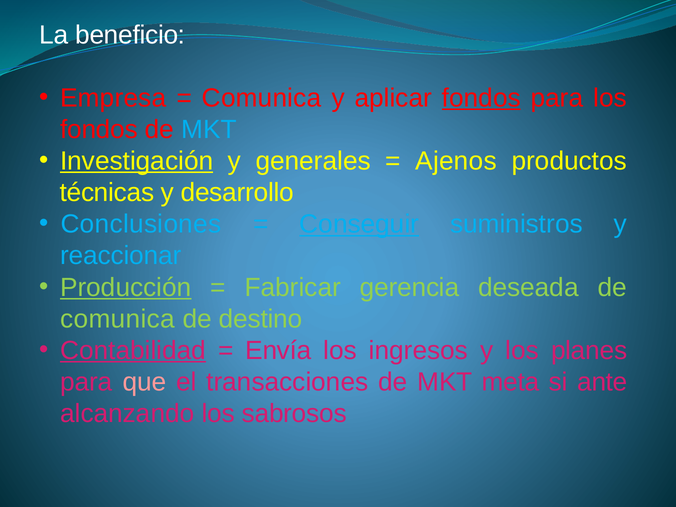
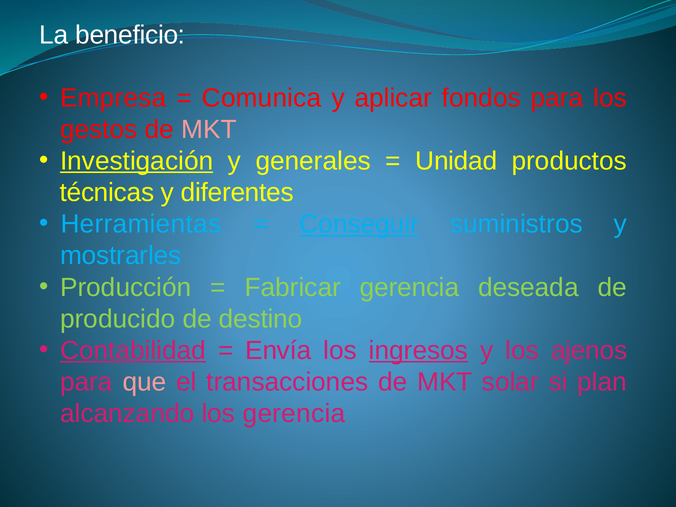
fondos at (481, 98) underline: present -> none
fondos at (99, 130): fondos -> gestos
MKT at (209, 130) colour: light blue -> pink
Ajenos: Ajenos -> Unidad
desarrollo: desarrollo -> diferentes
Conclusiones: Conclusiones -> Herramientas
reaccionar: reaccionar -> mostrarles
Producción underline: present -> none
comunica at (118, 319): comunica -> producido
ingresos underline: none -> present
planes: planes -> ajenos
meta: meta -> solar
ante: ante -> plan
los sabrosos: sabrosos -> gerencia
